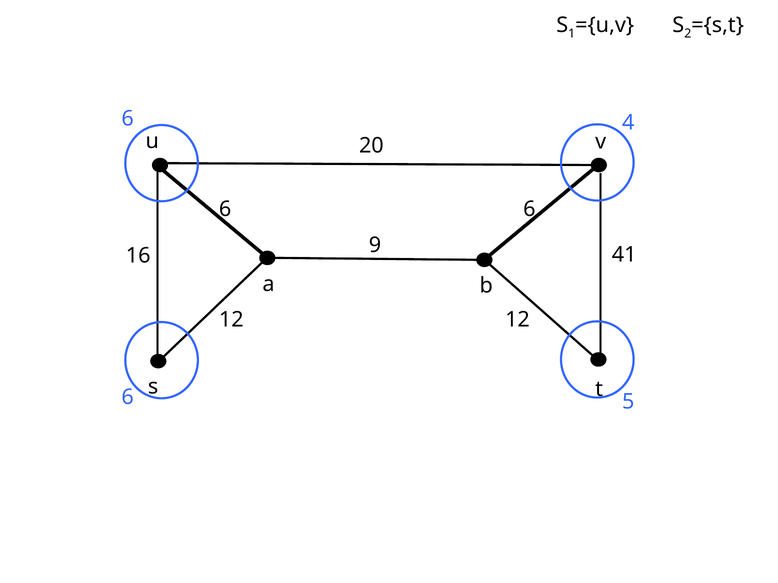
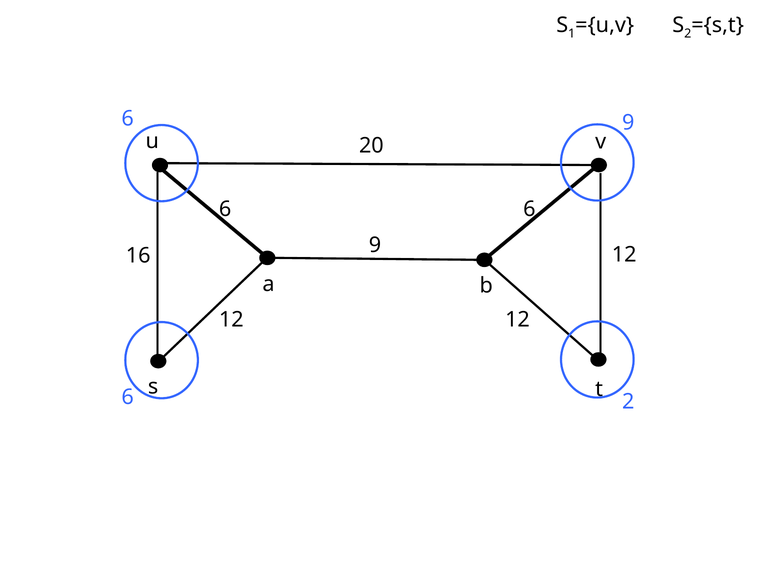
6 4: 4 -> 9
16 41: 41 -> 12
6 5: 5 -> 2
